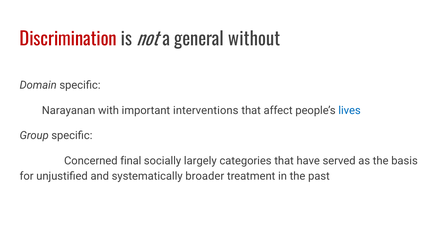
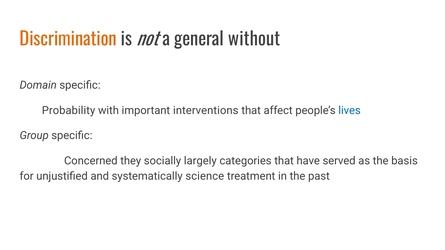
Discrimination colour: red -> orange
Narayanan: Narayanan -> Probability
final: final -> they
broader: broader -> science
